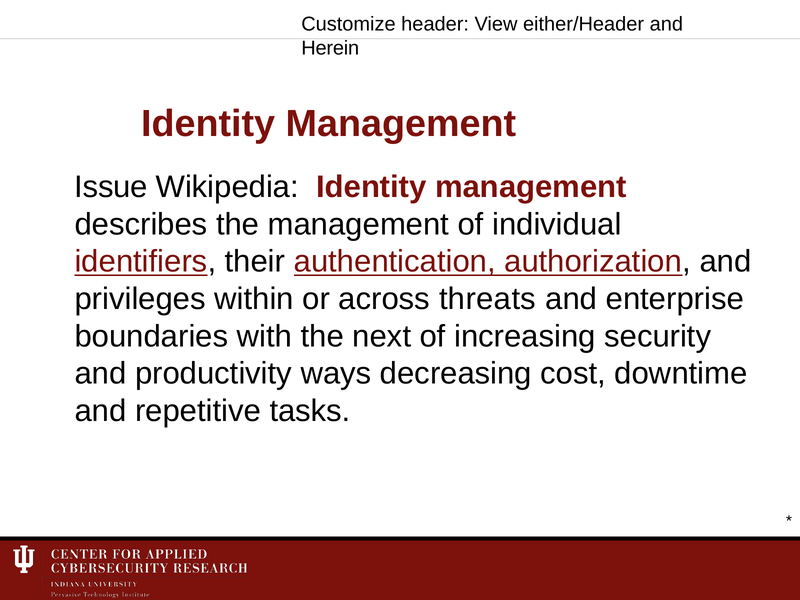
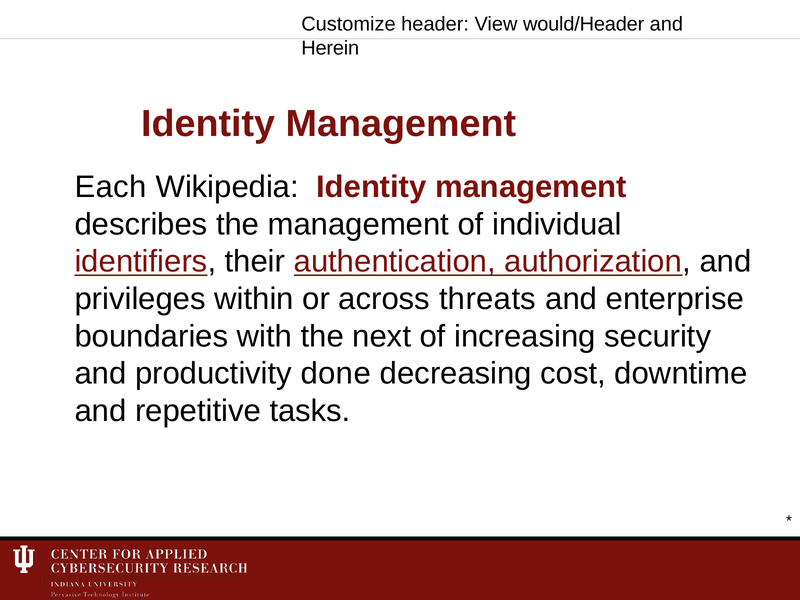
either/Header: either/Header -> would/Header
Issue: Issue -> Each
ways: ways -> done
